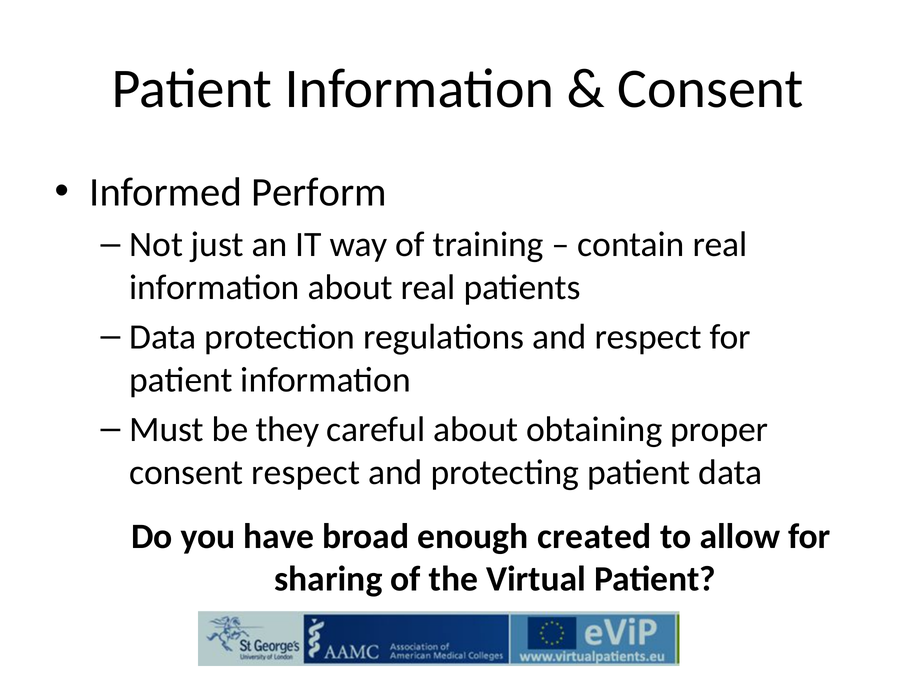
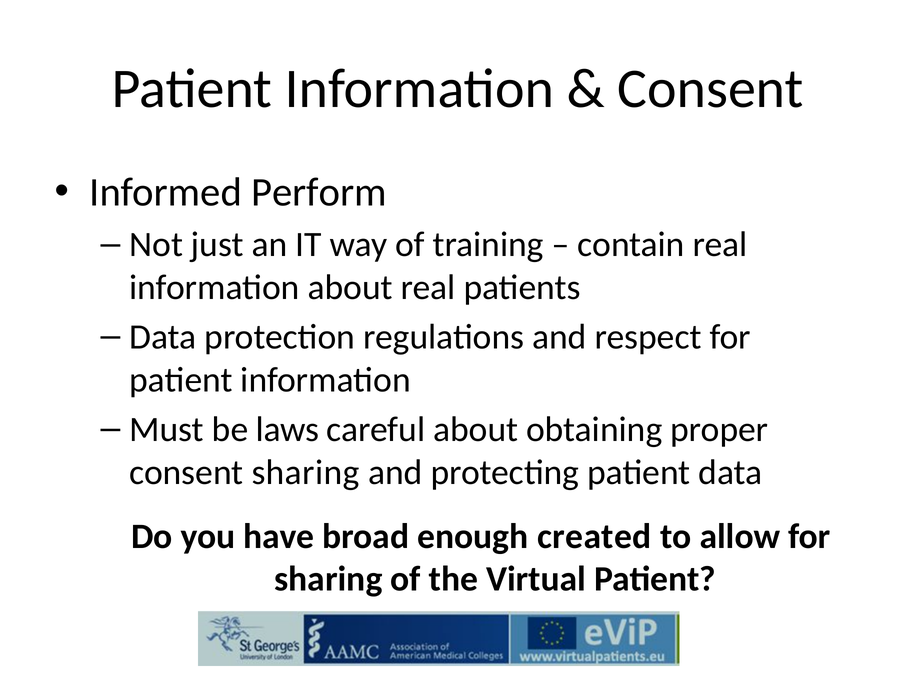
they: they -> laws
consent respect: respect -> sharing
